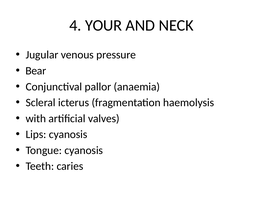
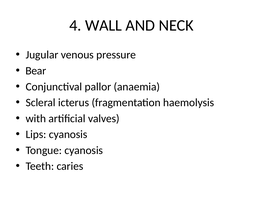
YOUR: YOUR -> WALL
